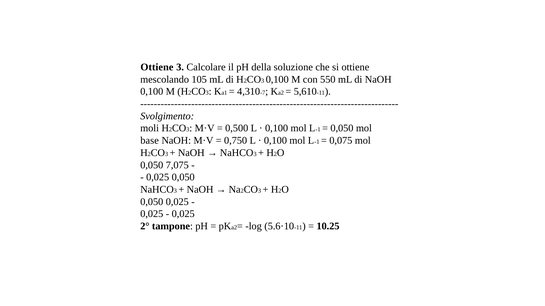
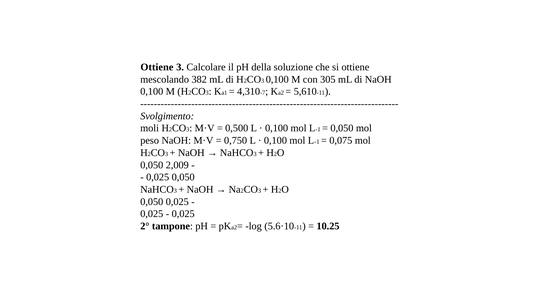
105: 105 -> 382
550: 550 -> 305
base: base -> peso
7,075: 7,075 -> 2,009
